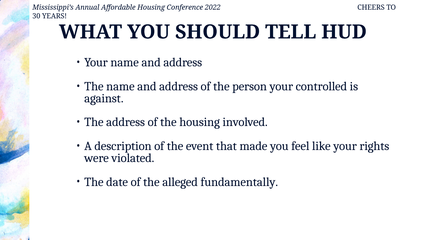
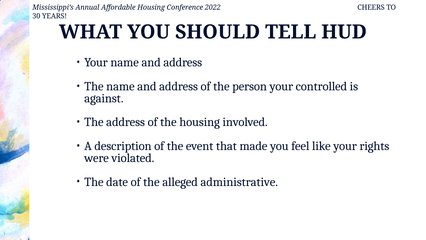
fundamentally: fundamentally -> administrative
